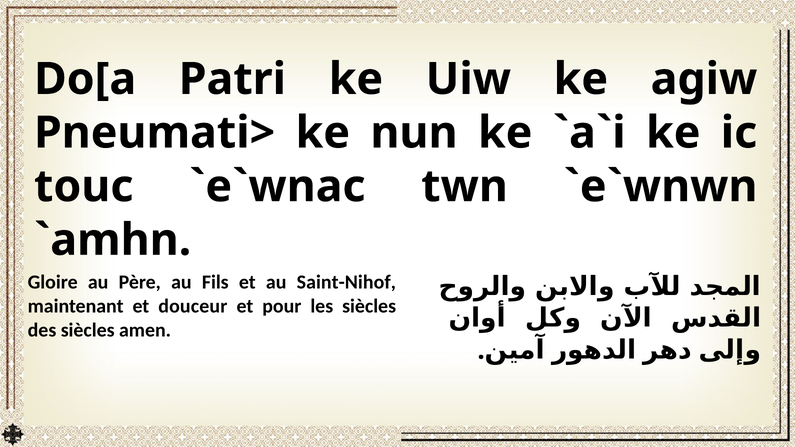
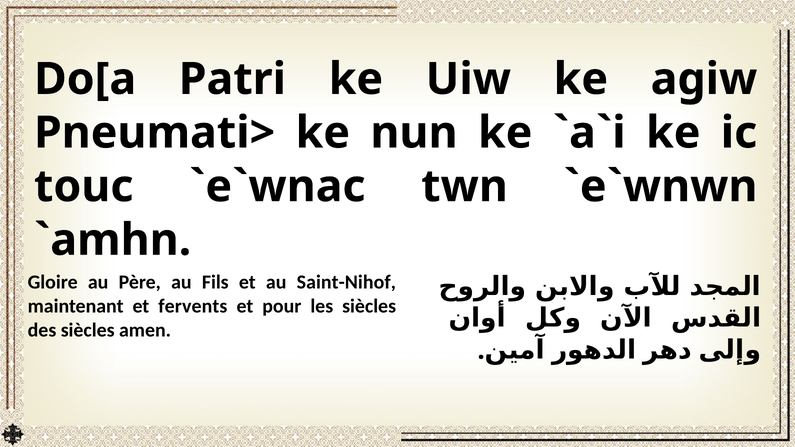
douceur: douceur -> fervents
